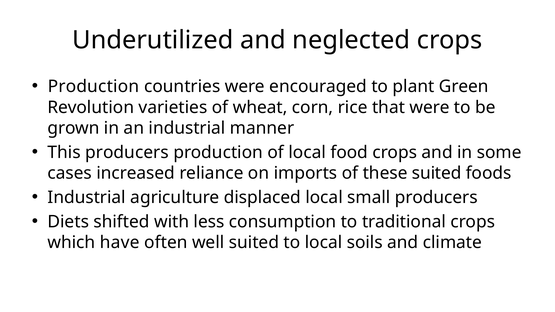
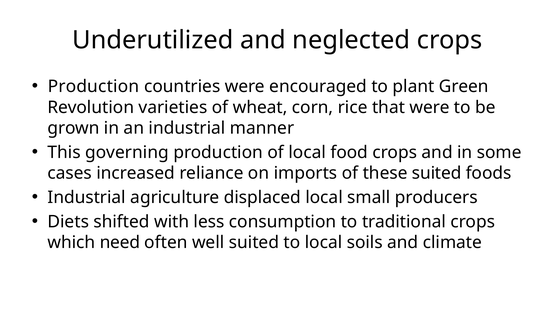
This producers: producers -> governing
have: have -> need
